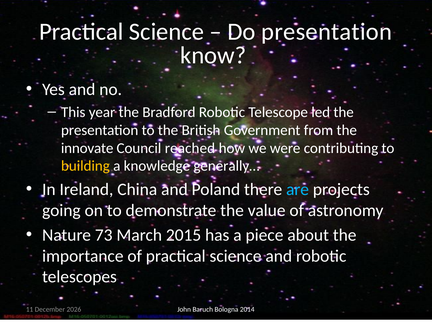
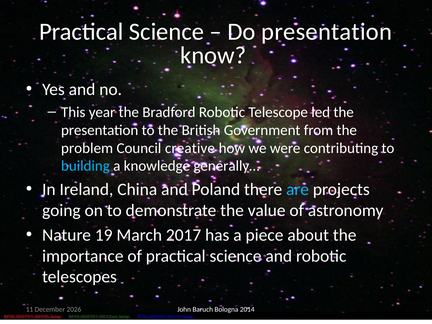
innovate: innovate -> problem
reached: reached -> creative
building colour: yellow -> light blue
73: 73 -> 19
2015: 2015 -> 2017
